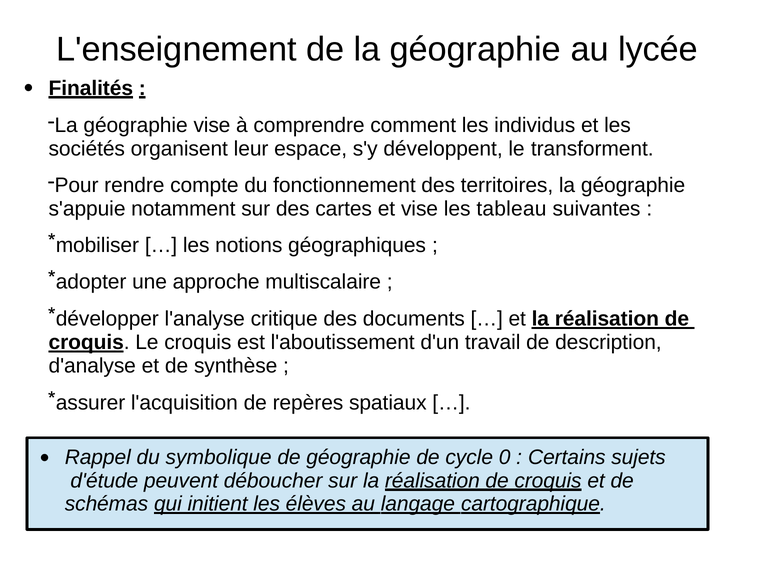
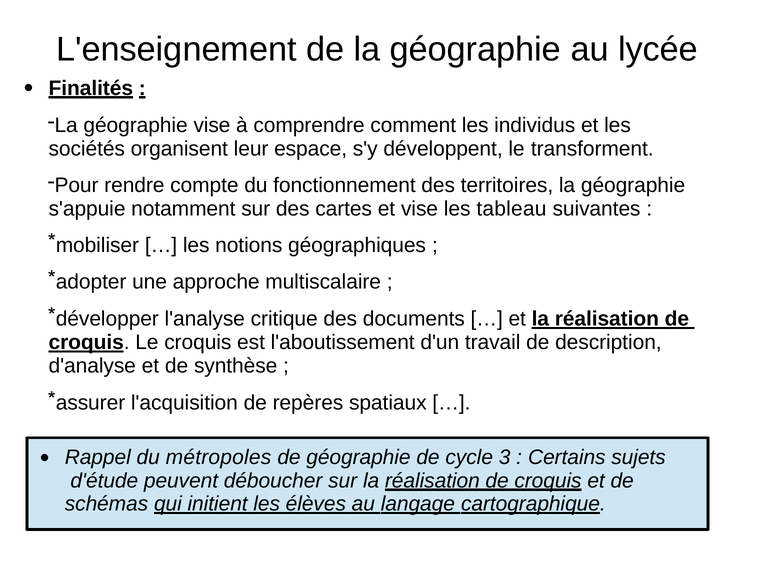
symbolique: symbolique -> métropoles
0: 0 -> 3
